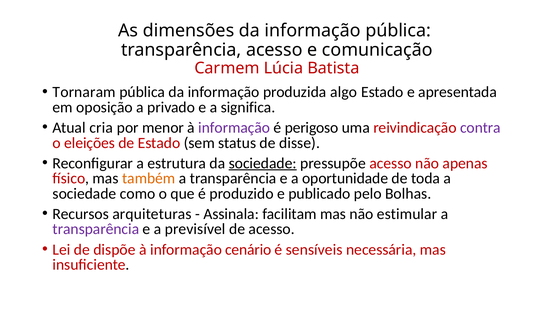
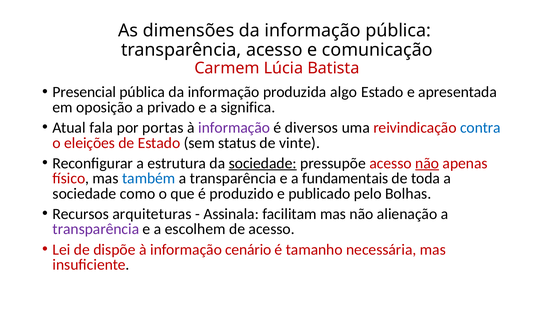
Tornaram: Tornaram -> Presencial
cria: cria -> fala
menor: menor -> portas
perigoso: perigoso -> diversos
contra colour: purple -> blue
disse: disse -> vinte
não at (427, 163) underline: none -> present
também colour: orange -> blue
oportunidade: oportunidade -> fundamentais
estimular: estimular -> alienação
previsível: previsível -> escolhem
sensíveis: sensíveis -> tamanho
